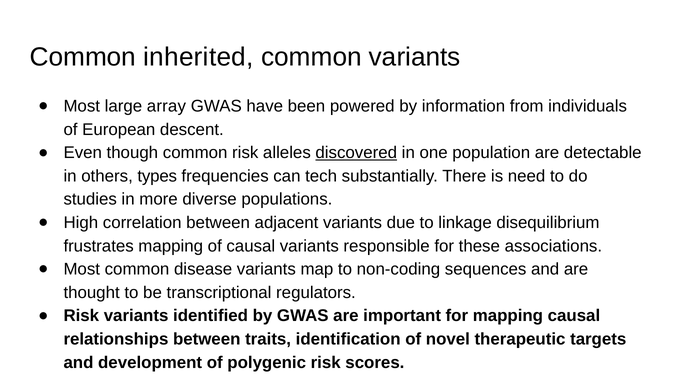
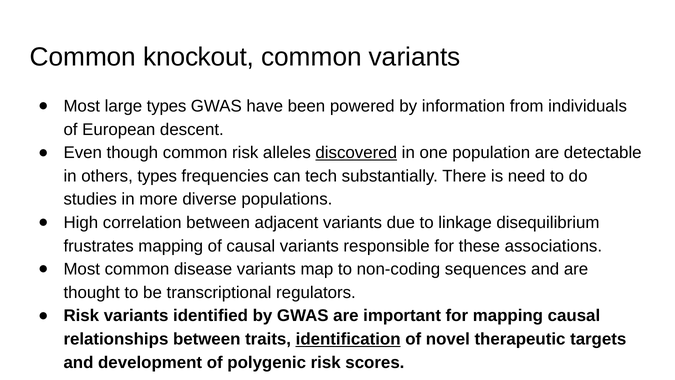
inherited: inherited -> knockout
large array: array -> types
identification underline: none -> present
